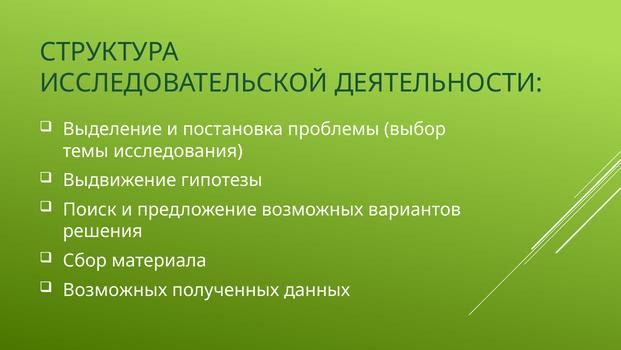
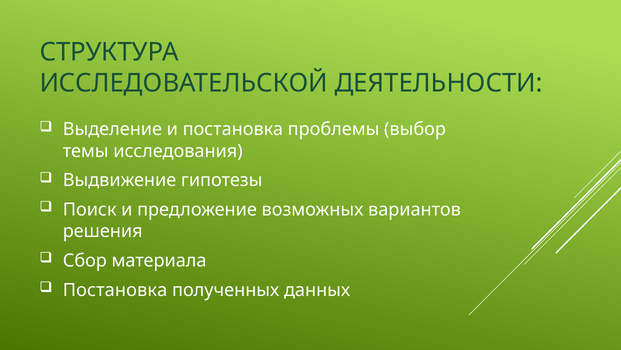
Возможных at (115, 289): Возможных -> Постановка
